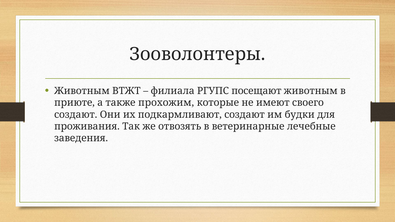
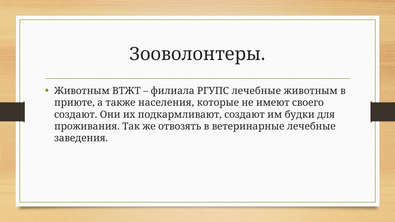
РГУПС посещают: посещают -> лечебные
прохожим: прохожим -> населения
